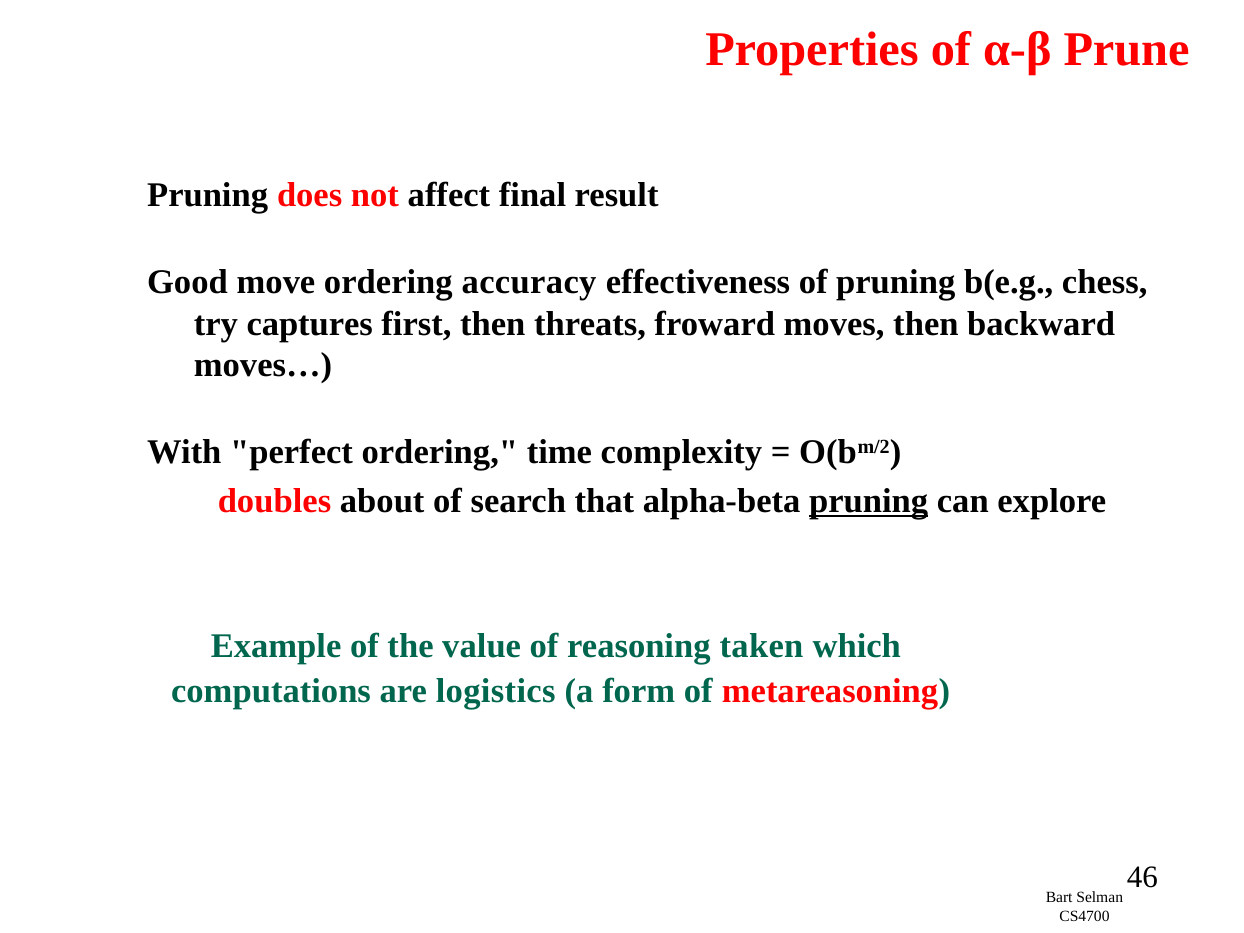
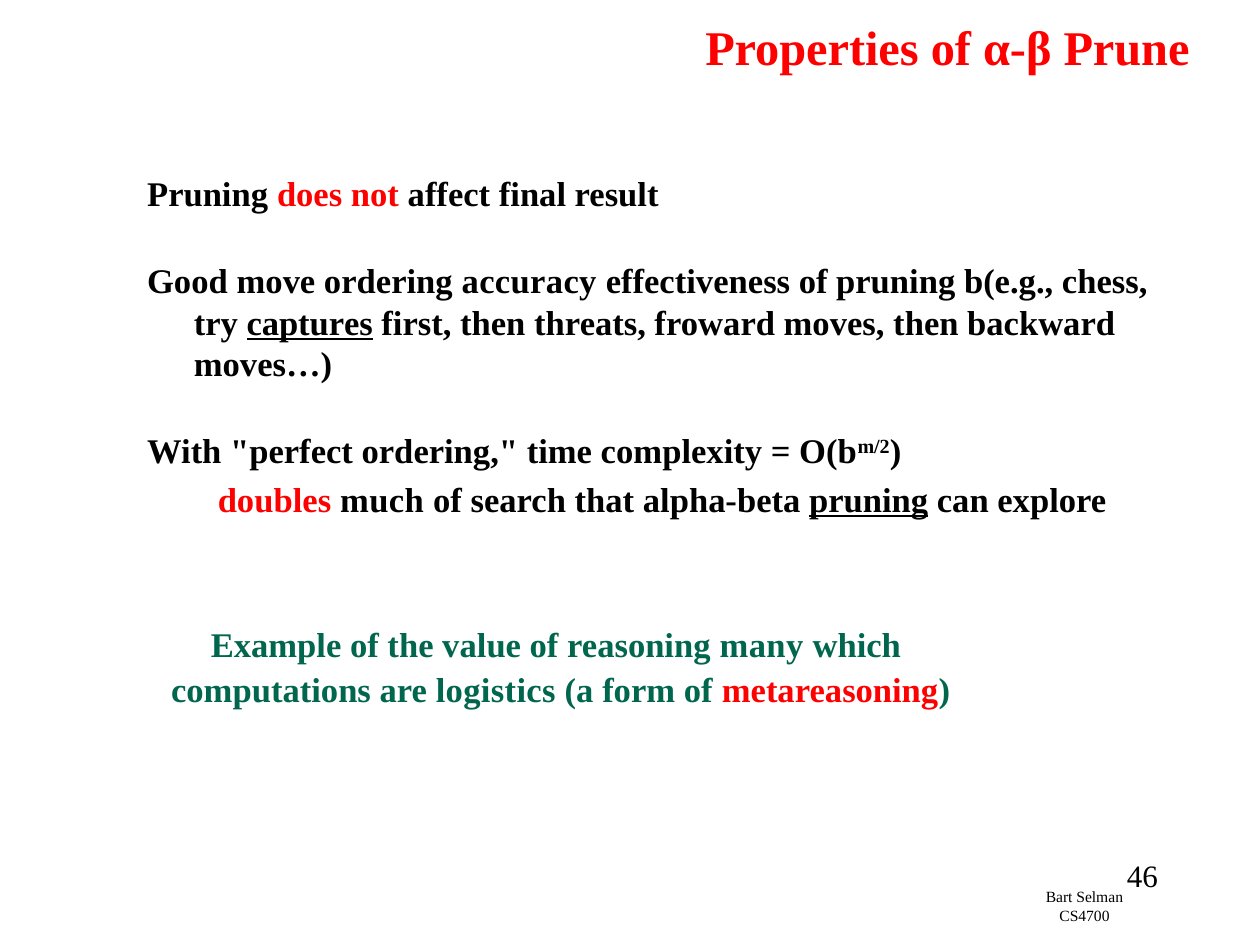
captures underline: none -> present
about: about -> much
taken: taken -> many
